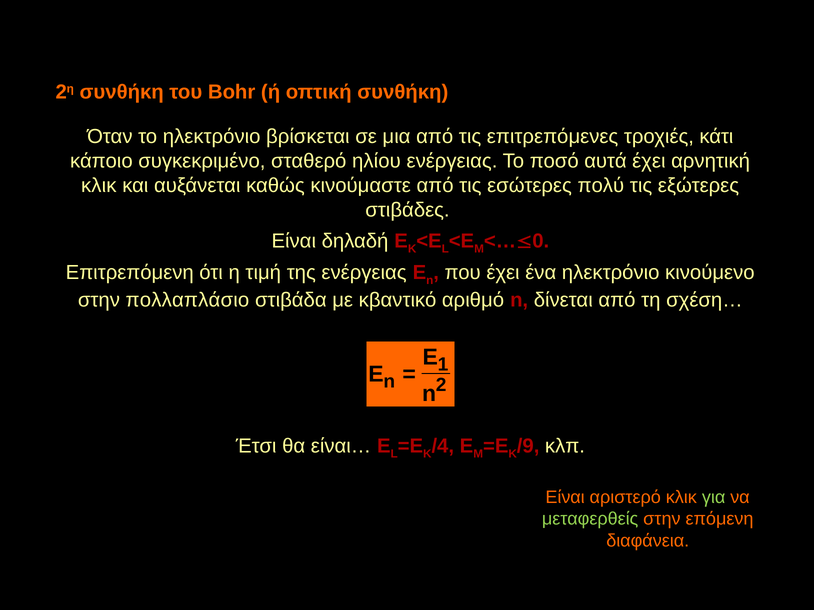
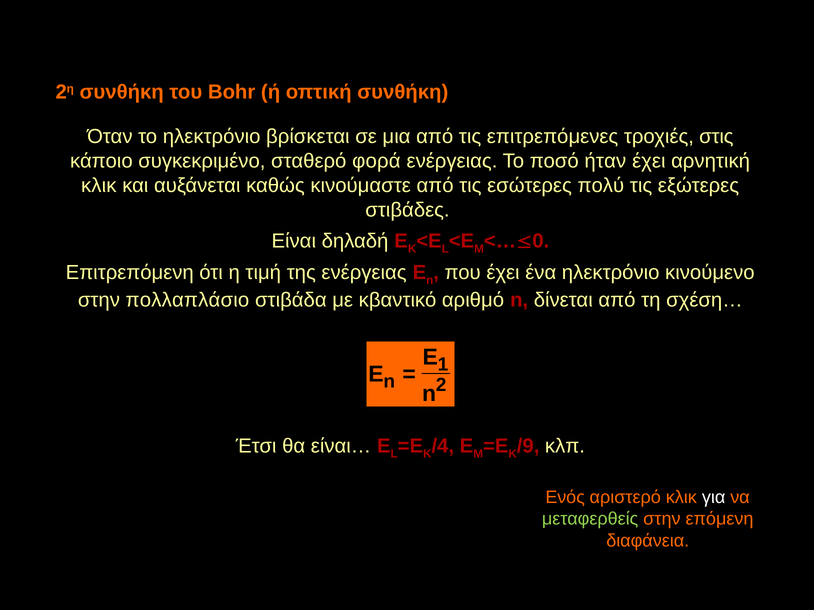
κάτι: κάτι -> στις
ηλίου: ηλίου -> φορά
αυτά: αυτά -> ήταν
Είναι at (565, 498): Είναι -> Ενός
για colour: light green -> white
